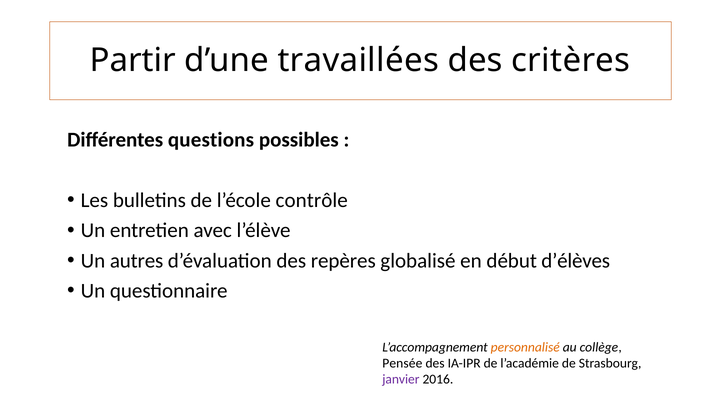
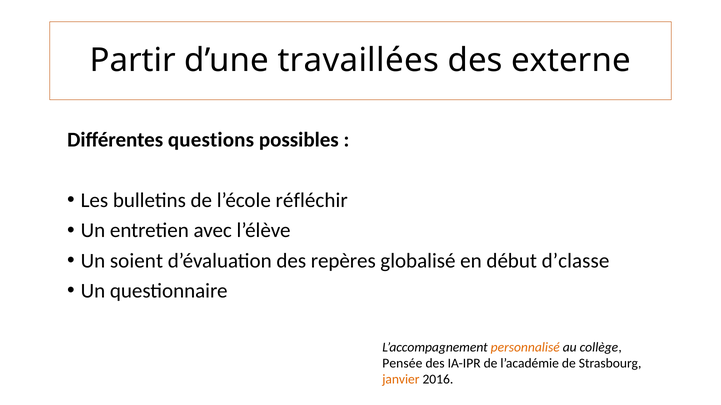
critères: critères -> externe
contrôle: contrôle -> réfléchir
autres: autres -> soient
d’élèves: d’élèves -> d’classe
janvier colour: purple -> orange
